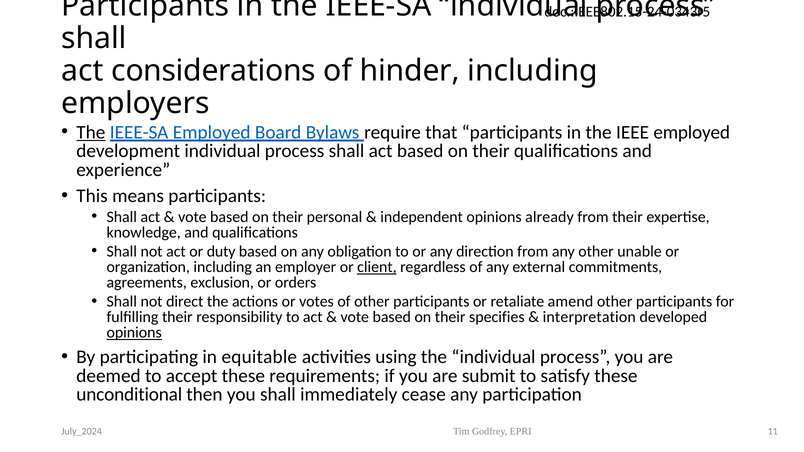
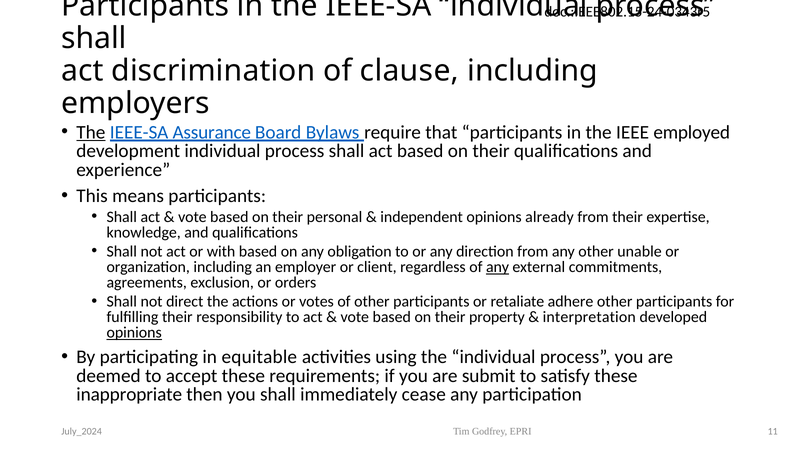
considerations: considerations -> discrimination
hinder: hinder -> clause
IEEE-SA Employed: Employed -> Assurance
duty: duty -> with
client underline: present -> none
any at (498, 267) underline: none -> present
amend: amend -> adhere
specifies: specifies -> property
unconditional: unconditional -> inappropriate
